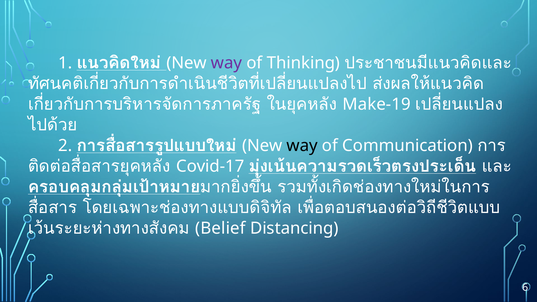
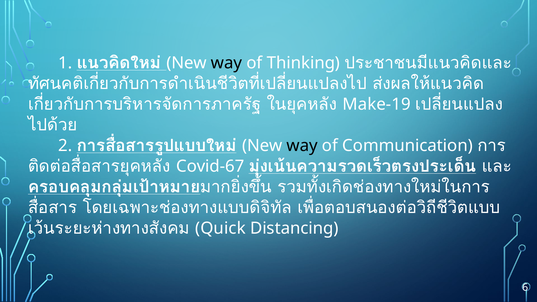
way at (227, 63) colour: purple -> black
Covid-17: Covid-17 -> Covid-67
Belief: Belief -> Quick
